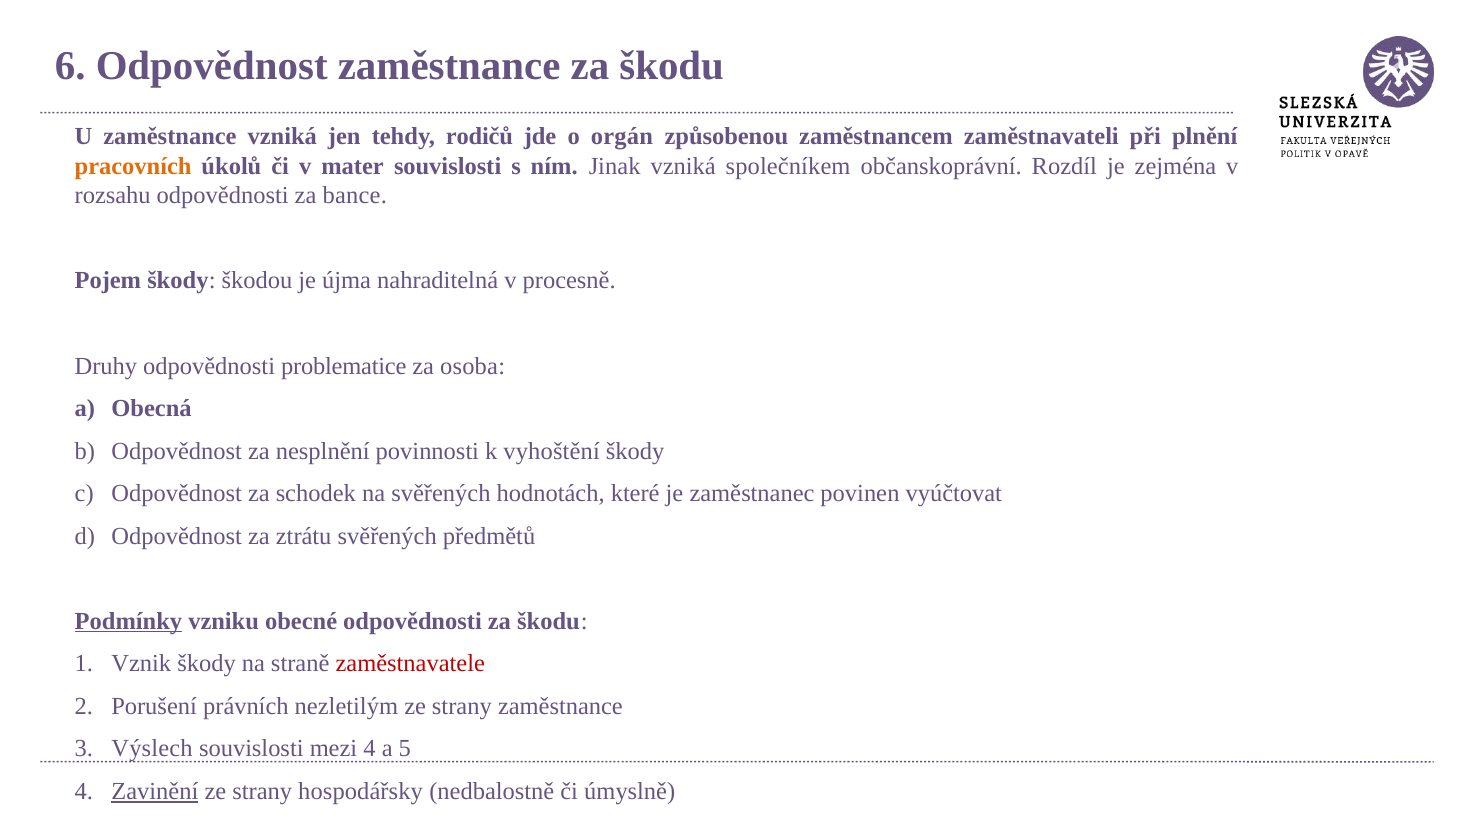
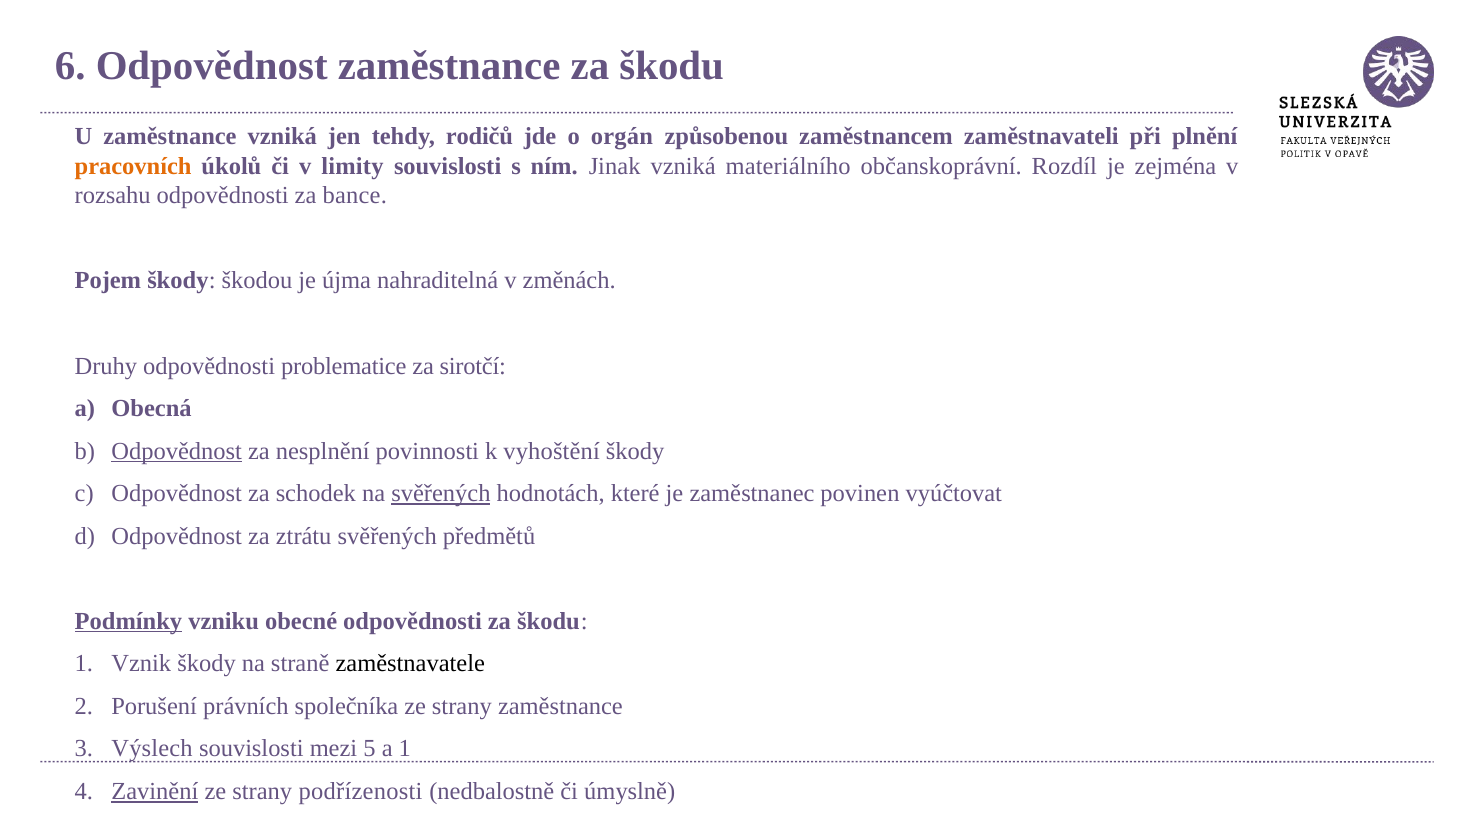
mater: mater -> limity
společníkem: společníkem -> materiálního
procesně: procesně -> změnách
osoba: osoba -> sirotčí
Odpovědnost at (177, 451) underline: none -> present
svěřených at (441, 493) underline: none -> present
zaměstnavatele colour: red -> black
nezletilým: nezletilým -> společníka
mezi 4: 4 -> 5
a 5: 5 -> 1
hospodářsky: hospodářsky -> podřízenosti
